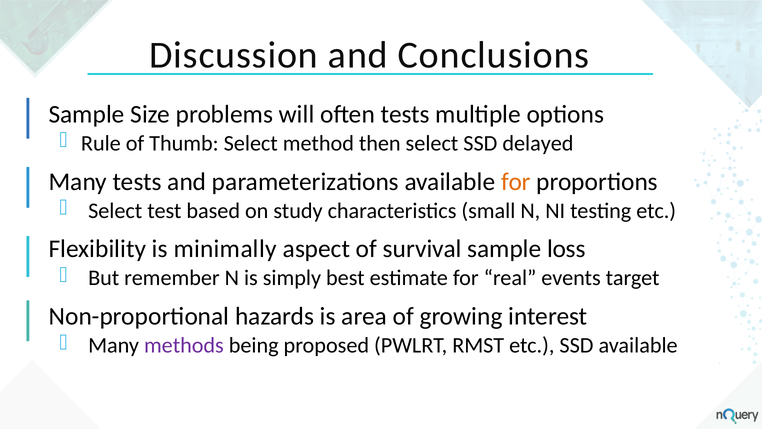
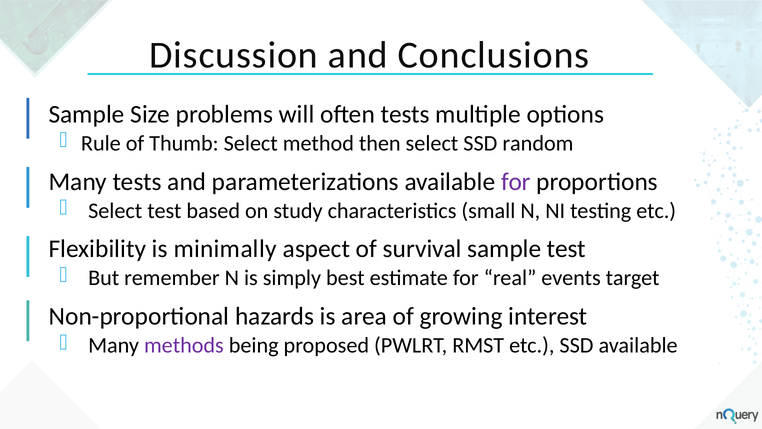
delayed: delayed -> random
for at (516, 182) colour: orange -> purple
sample loss: loss -> test
